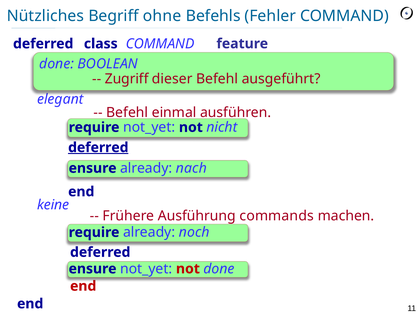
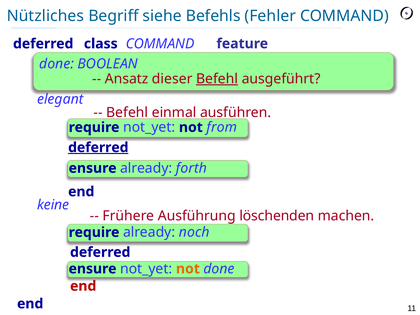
ohne: ohne -> siehe
Zugriff: Zugriff -> Ansatz
Befehl at (217, 79) underline: none -> present
nicht: nicht -> from
nach: nach -> forth
commands: commands -> löschenden
not at (188, 269) colour: red -> orange
